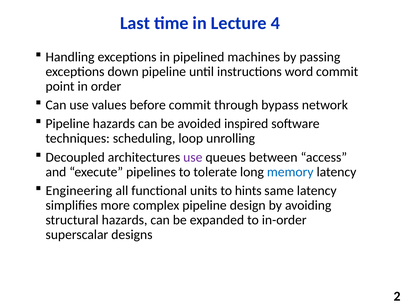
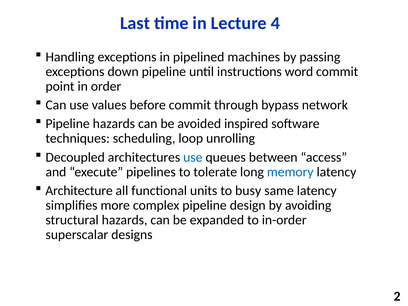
use at (193, 157) colour: purple -> blue
Engineering: Engineering -> Architecture
hints: hints -> busy
